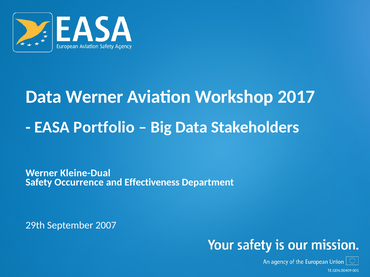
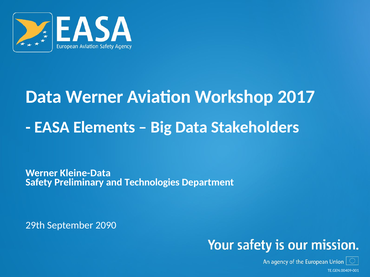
Portfolio: Portfolio -> Elements
Kleine-Dual: Kleine-Dual -> Kleine-Data
Occurrence: Occurrence -> Preliminary
Effectiveness: Effectiveness -> Technologies
2007: 2007 -> 2090
